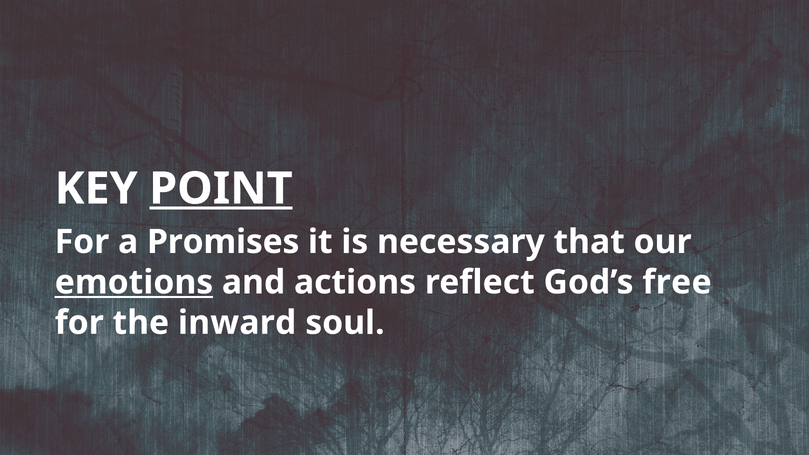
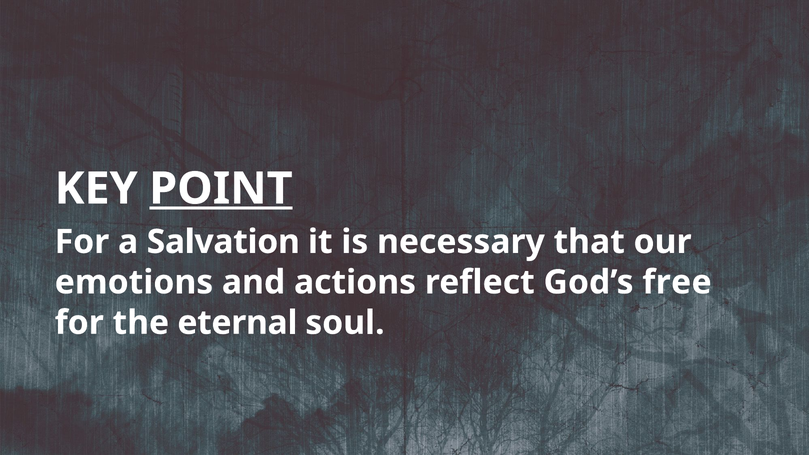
Promises: Promises -> Salvation
emotions underline: present -> none
inward: inward -> eternal
